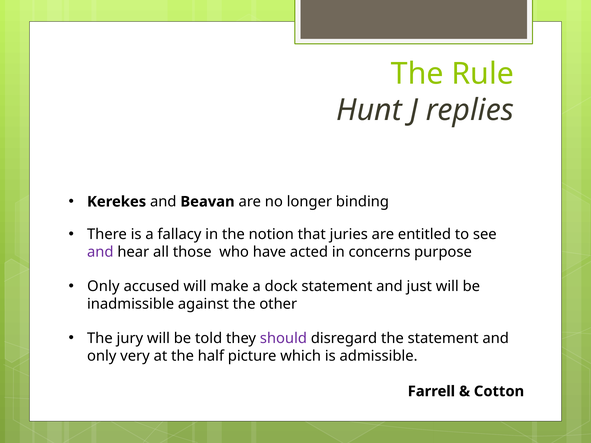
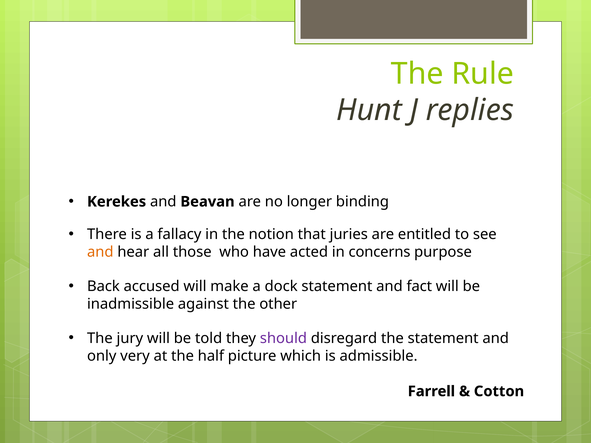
and at (100, 252) colour: purple -> orange
Only at (103, 286): Only -> Back
just: just -> fact
